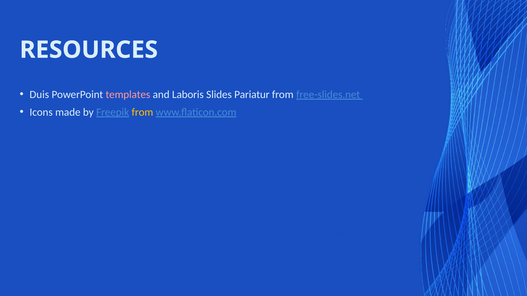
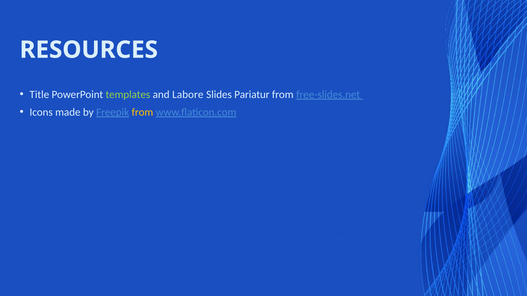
Duis: Duis -> Title
templates colour: pink -> light green
Laboris: Laboris -> Labore
